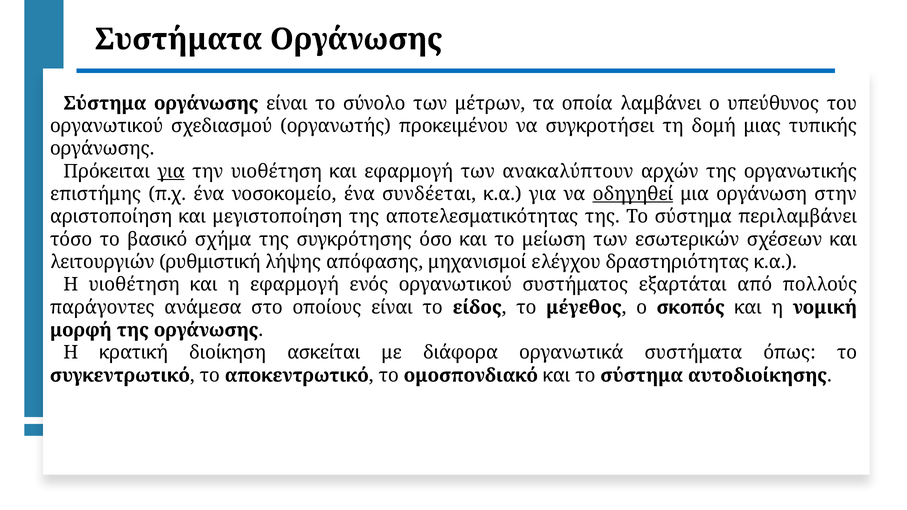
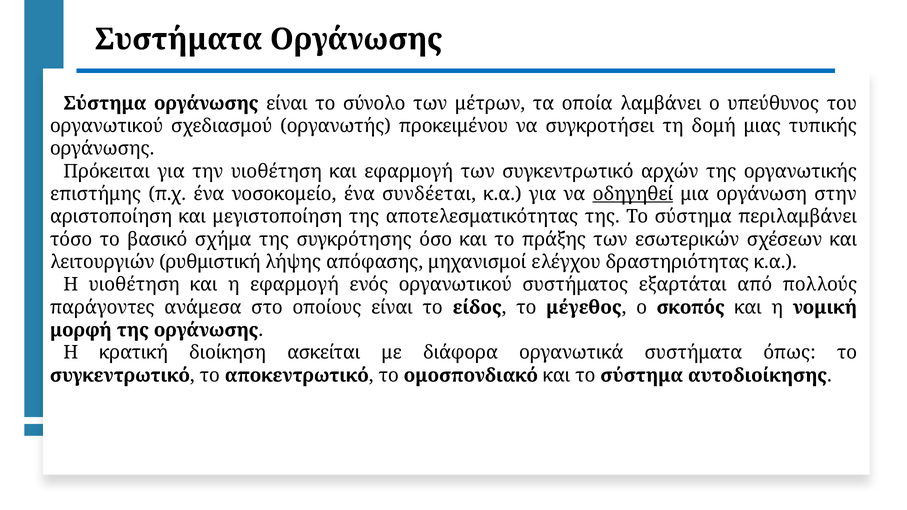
για at (171, 171) underline: present -> none
των ανακαλύπτουν: ανακαλύπτουν -> συγκεντρωτικό
μείωση: μείωση -> πράξης
